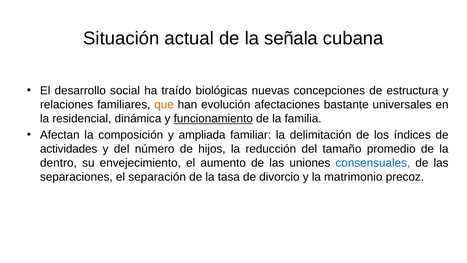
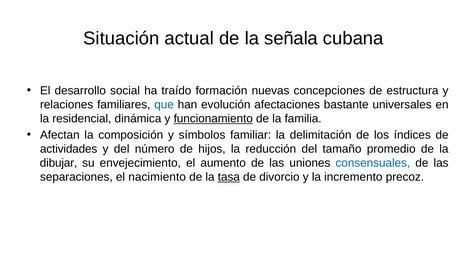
biológicas: biológicas -> formación
que colour: orange -> blue
ampliada: ampliada -> símbolos
dentro: dentro -> dibujar
separación: separación -> nacimiento
tasa underline: none -> present
matrimonio: matrimonio -> incremento
